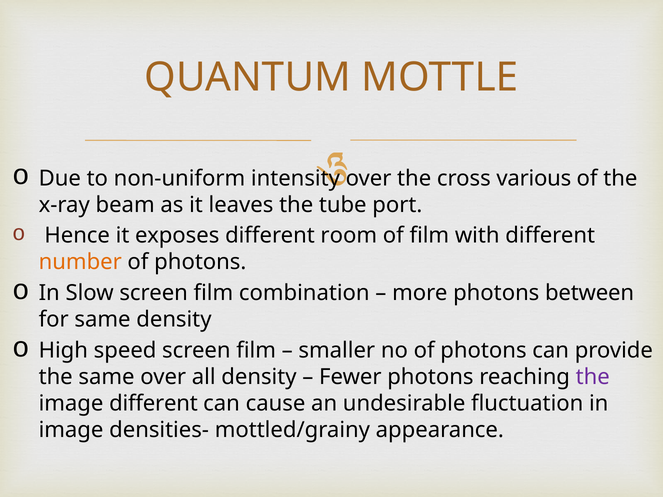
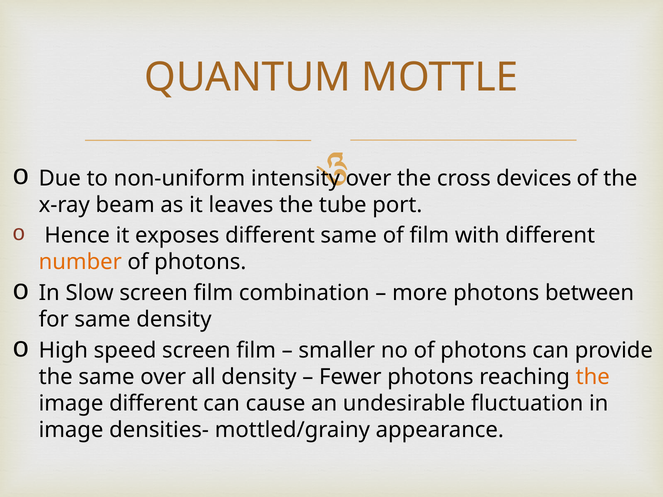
various: various -> devices
different room: room -> same
the at (593, 377) colour: purple -> orange
